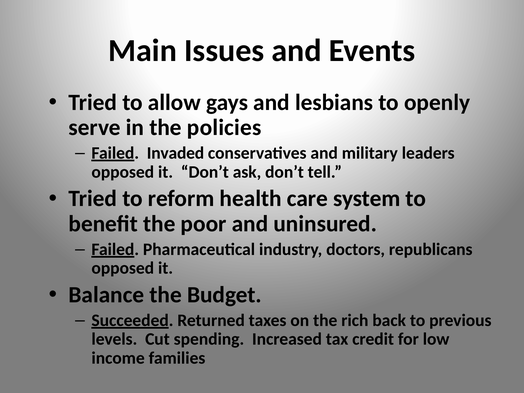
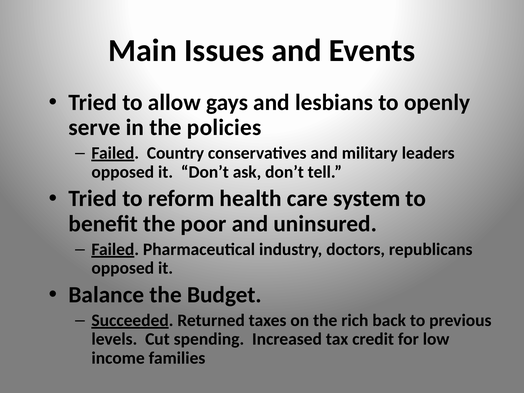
Invaded: Invaded -> Country
